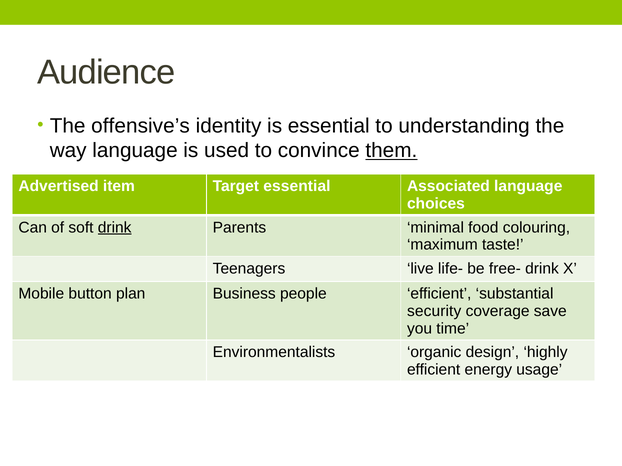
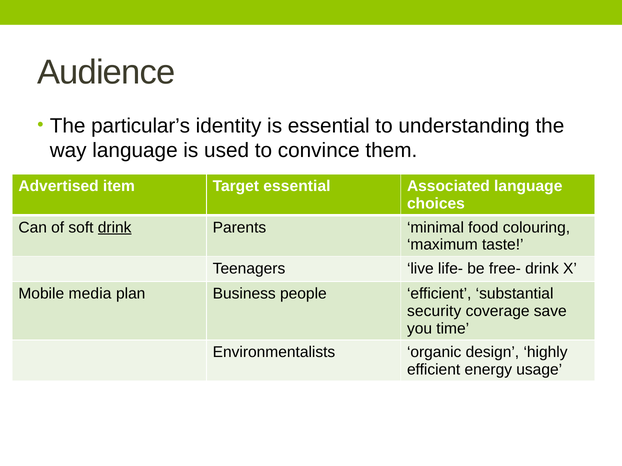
offensive’s: offensive’s -> particular’s
them underline: present -> none
button: button -> media
